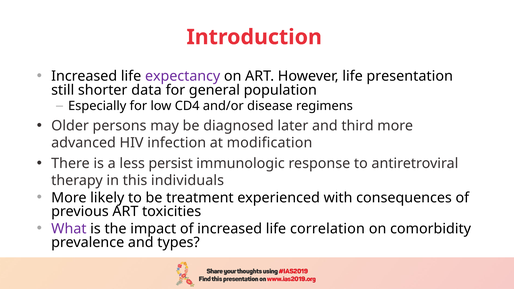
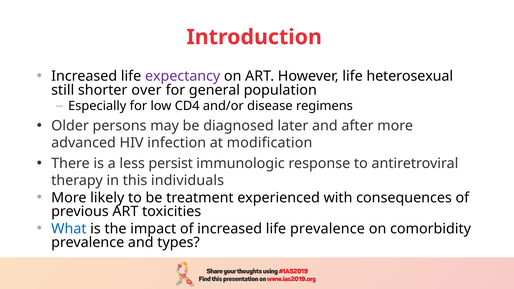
presentation: presentation -> heterosexual
data: data -> over
third: third -> after
What colour: purple -> blue
life correlation: correlation -> prevalence
